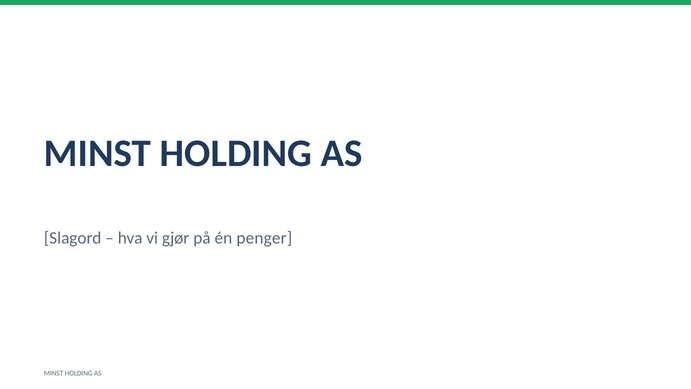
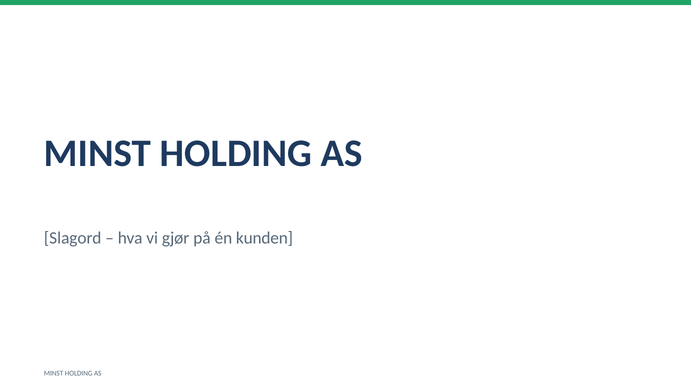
penger: penger -> kunden
